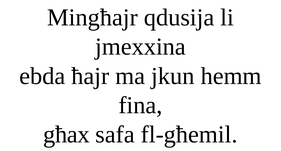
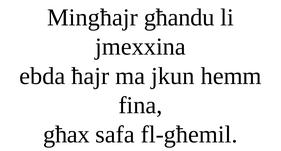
qdusija: qdusija -> għandu
